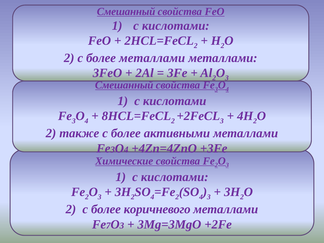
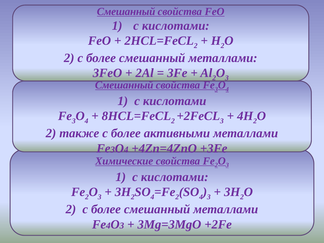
металлами at (152, 58): металлами -> смешанный
коричневого at (157, 209): коричневого -> смешанный
7 at (108, 226): 7 -> 4
